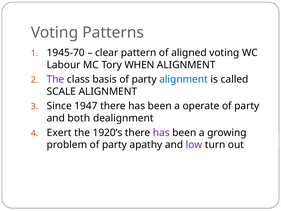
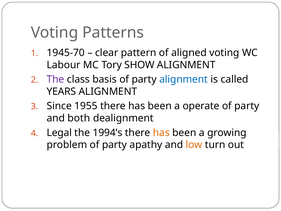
WHEN: WHEN -> SHOW
SCALE: SCALE -> YEARS
1947: 1947 -> 1955
Exert: Exert -> Legal
1920’s: 1920’s -> 1994’s
has at (161, 132) colour: purple -> orange
low colour: purple -> orange
